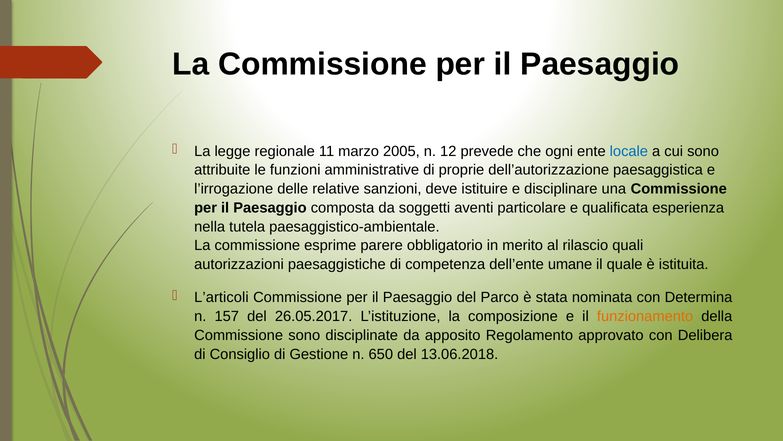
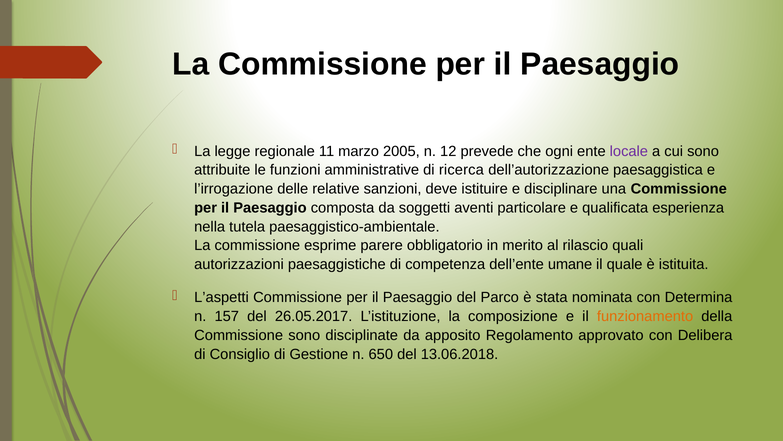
locale colour: blue -> purple
proprie: proprie -> ricerca
L’articoli: L’articoli -> L’aspetti
